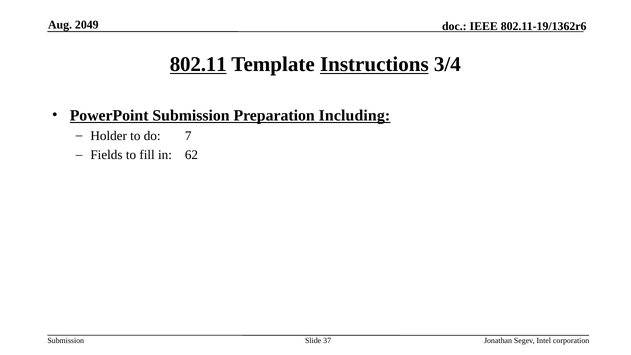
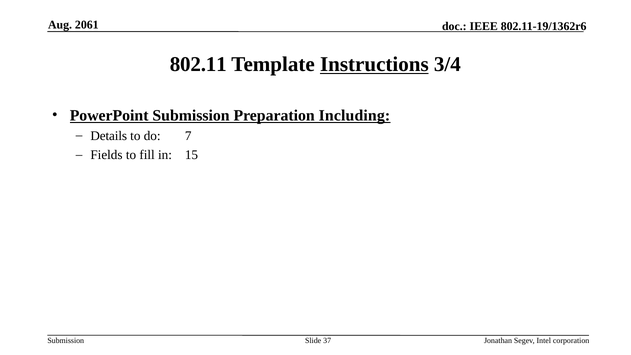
2049: 2049 -> 2061
802.11 underline: present -> none
Holder: Holder -> Details
62: 62 -> 15
